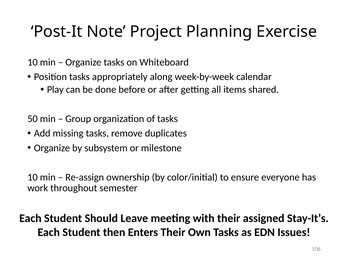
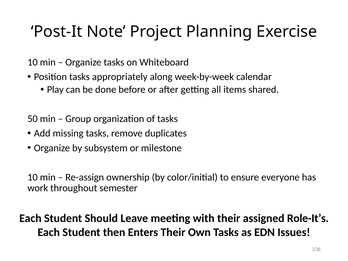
Stay-It’s: Stay-It’s -> Role-It’s
